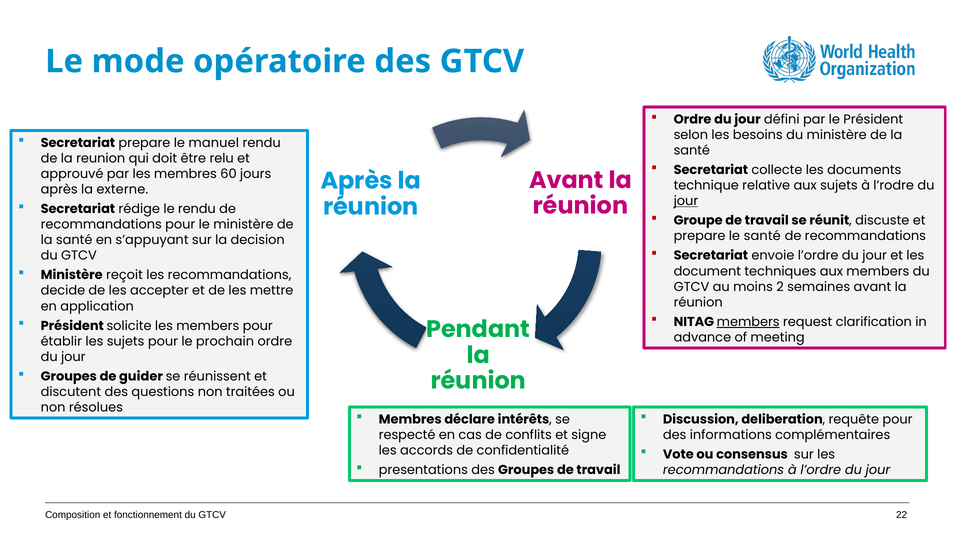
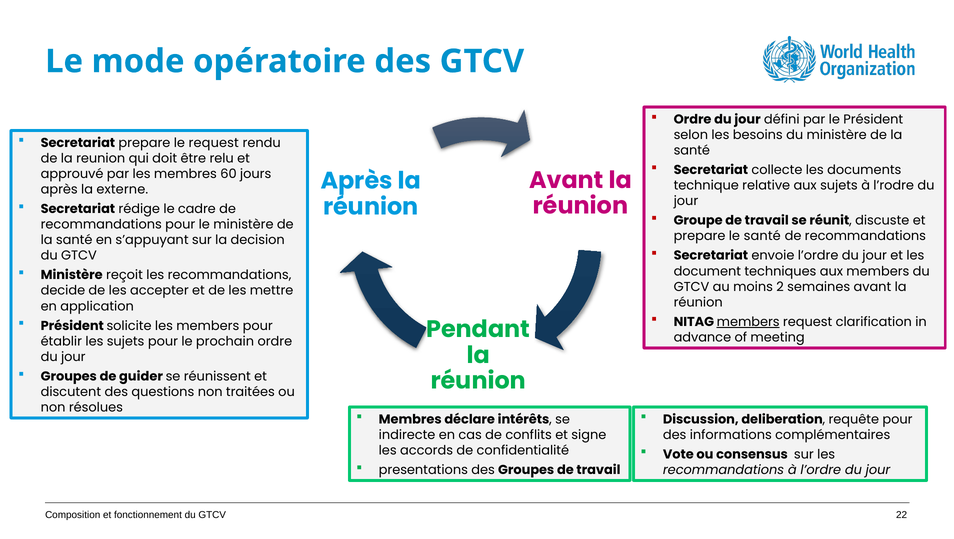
le manuel: manuel -> request
jour at (686, 201) underline: present -> none
le rendu: rendu -> cadre
respecté: respecté -> indirecte
